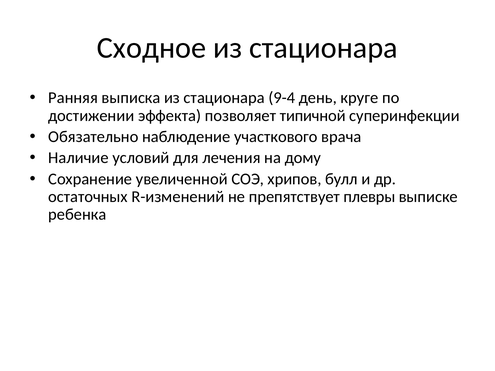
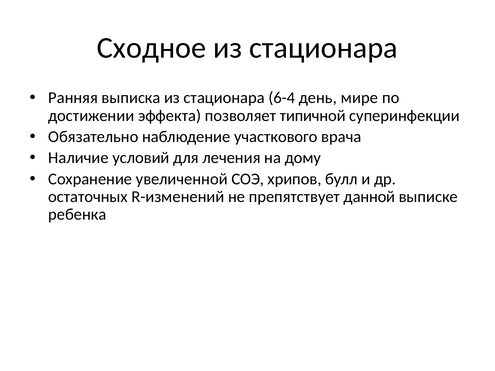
9-4: 9-4 -> 6-4
круге: круге -> мире
плевры: плевры -> данной
